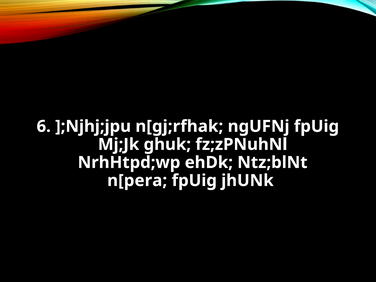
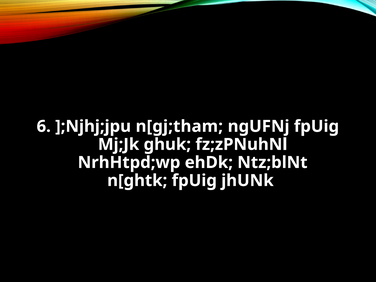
n[gj;rfhak: n[gj;rfhak -> n[gj;tham
n[pera: n[pera -> n[ghtk
